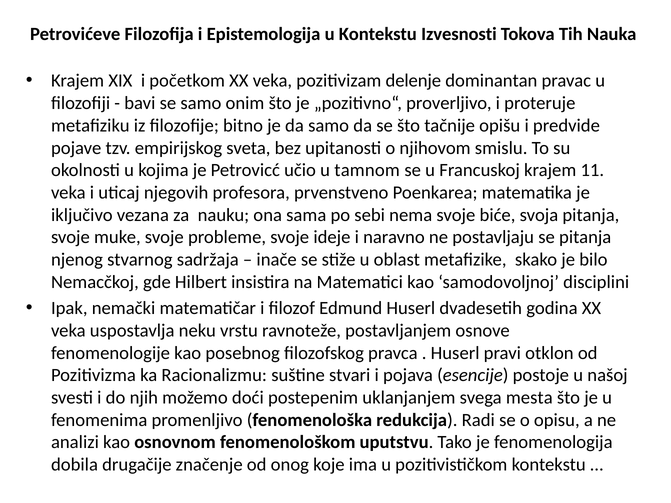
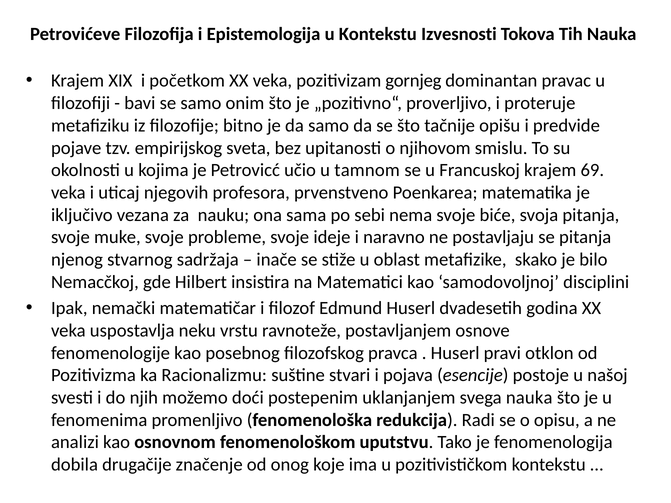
delenje: delenje -> gornjeg
11: 11 -> 69
svega mesta: mesta -> nauka
